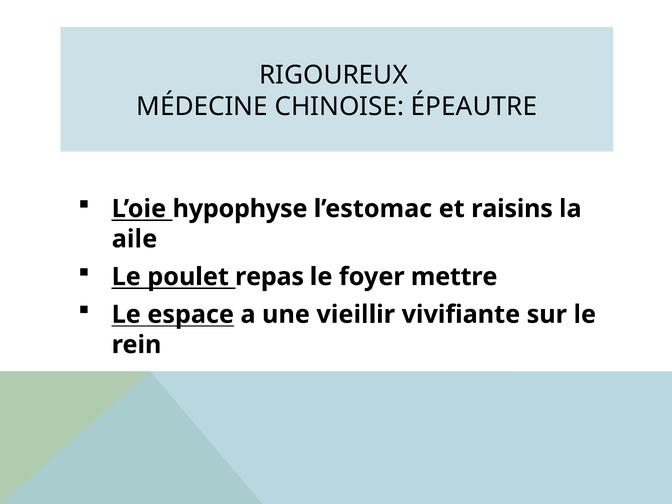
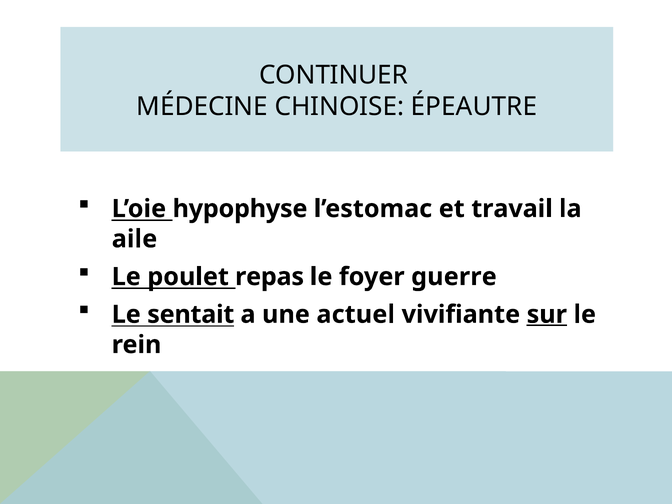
RIGOUREUX: RIGOUREUX -> CONTINUER
raisins: raisins -> travail
mettre: mettre -> guerre
espace: espace -> sentait
vieillir: vieillir -> actuel
sur underline: none -> present
